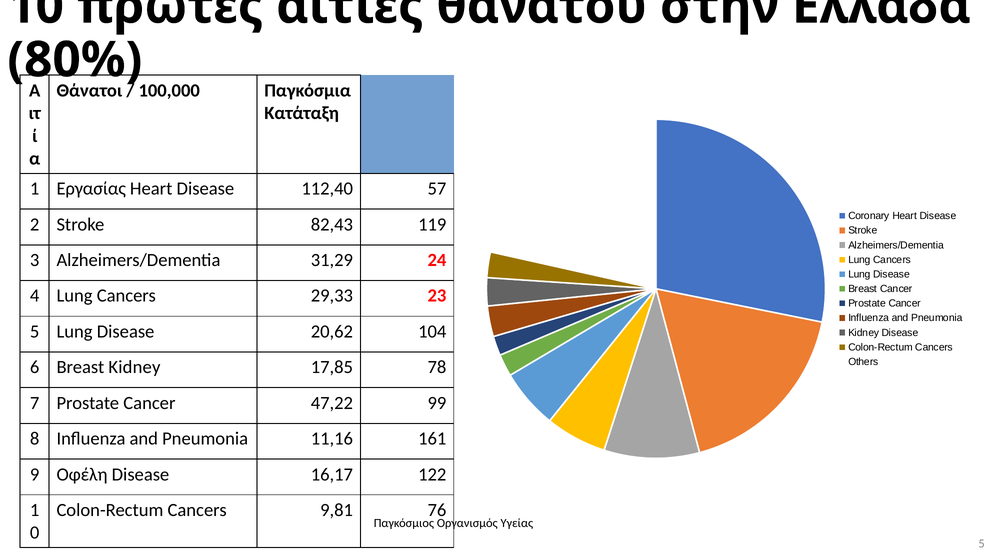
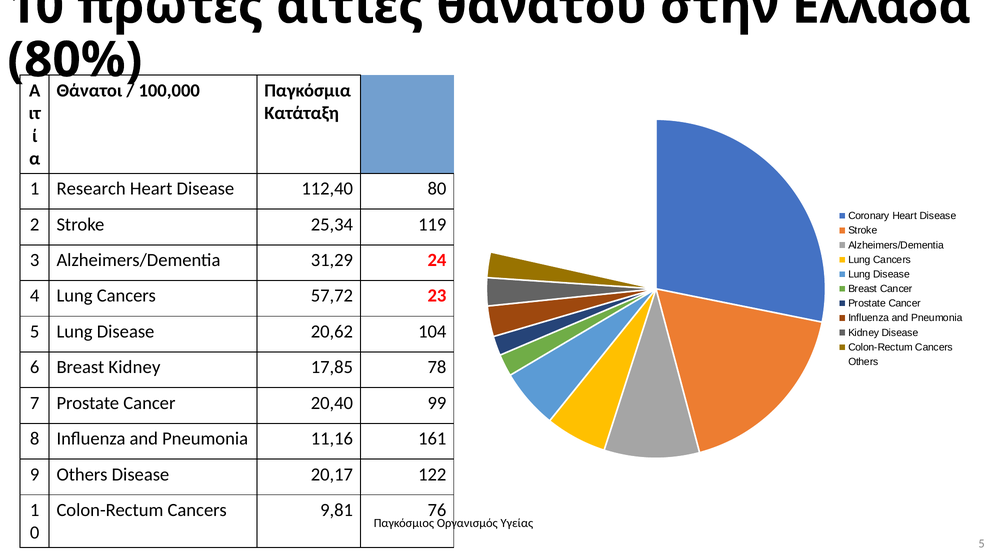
Εργασίας: Εργασίας -> Research
57: 57 -> 80
82,43: 82,43 -> 25,34
29,33: 29,33 -> 57,72
47,22: 47,22 -> 20,40
9 Οφέλη: Οφέλη -> Others
16,17: 16,17 -> 20,17
